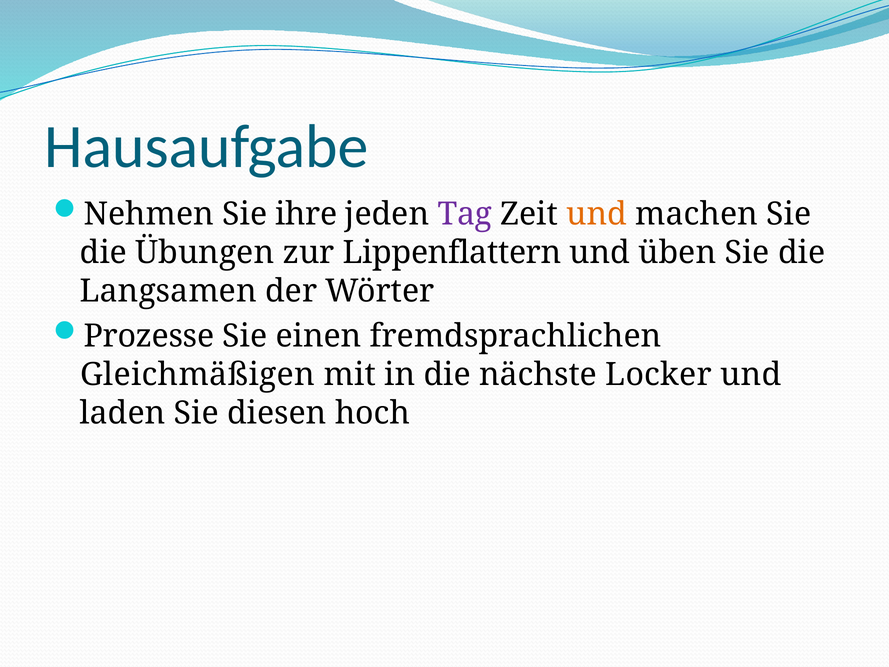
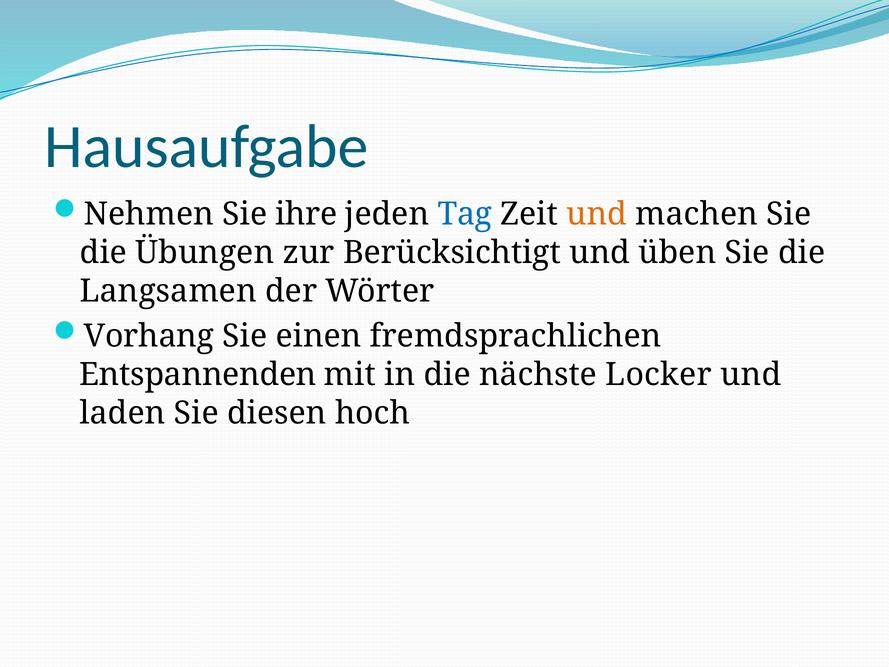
Tag colour: purple -> blue
Lippenflattern: Lippenflattern -> Berücksichtigt
Prozesse: Prozesse -> Vorhang
Gleichmäßigen: Gleichmäßigen -> Entspannenden
